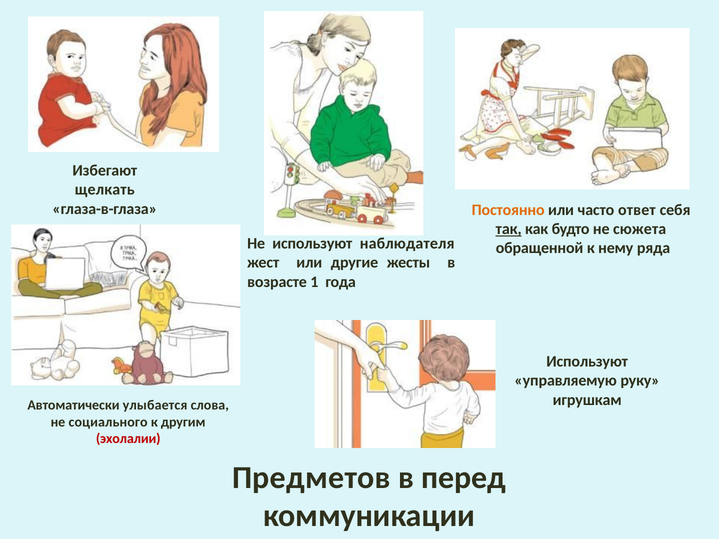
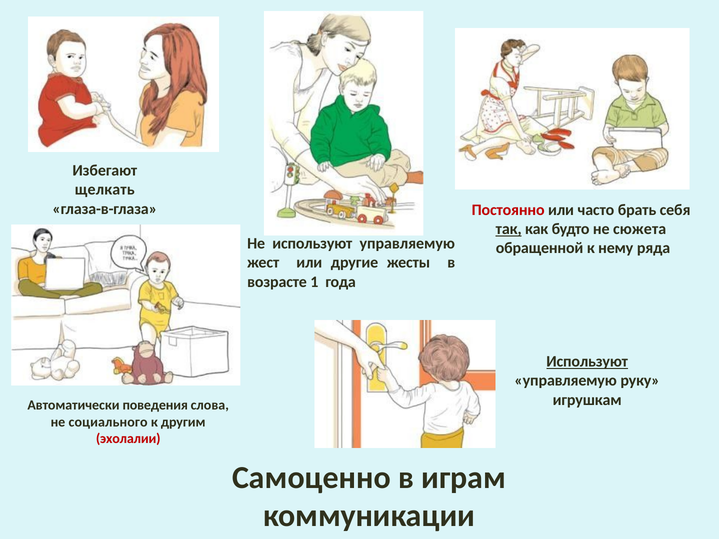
Постоянно colour: orange -> red
ответ: ответ -> брать
Не используют наблюдателя: наблюдателя -> управляемую
Используют at (587, 362) underline: none -> present
улыбается: улыбается -> поведения
Предметов: Предметов -> Самоценно
перед: перед -> играм
